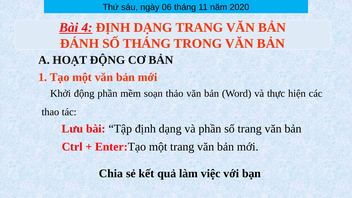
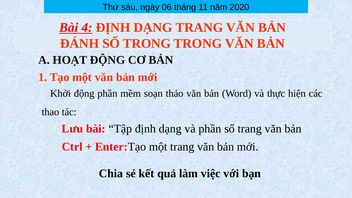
SỐ THÁNG: THÁNG -> TRONG
